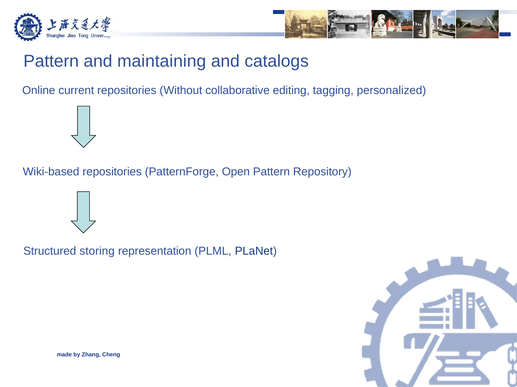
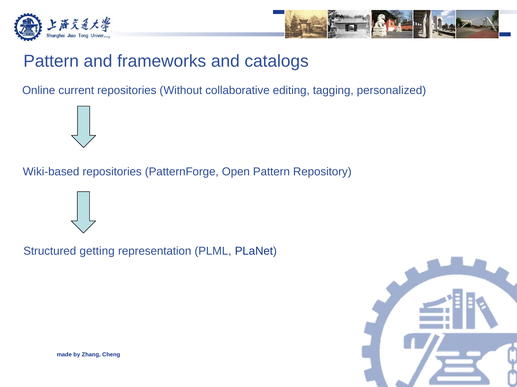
maintaining: maintaining -> frameworks
storing: storing -> getting
